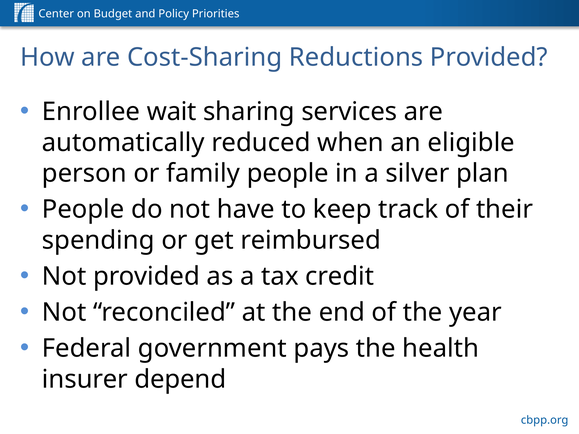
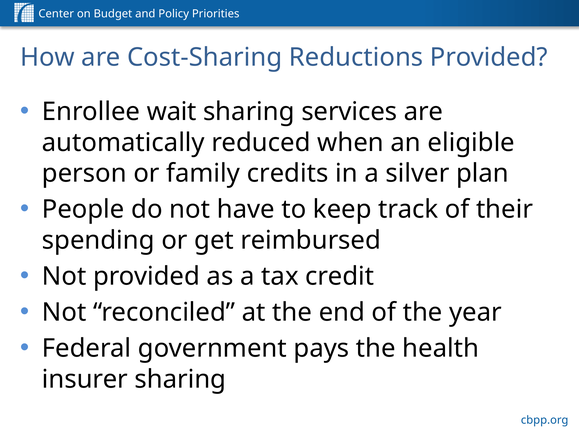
family people: people -> credits
insurer depend: depend -> sharing
